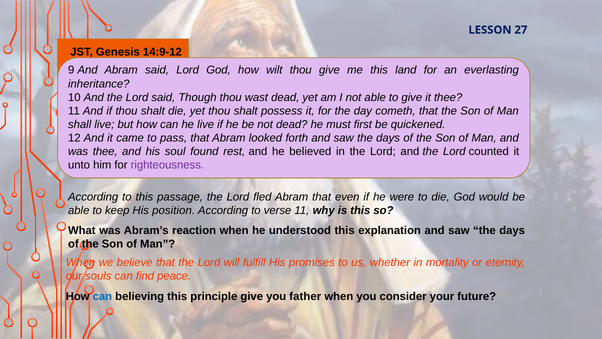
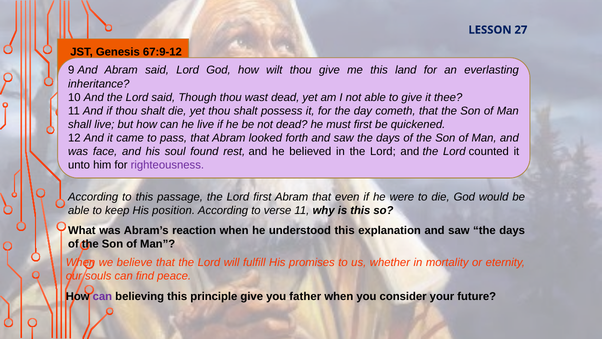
14:9-12: 14:9-12 -> 67:9-12
was thee: thee -> face
Lord fled: fled -> first
can at (102, 296) colour: blue -> purple
